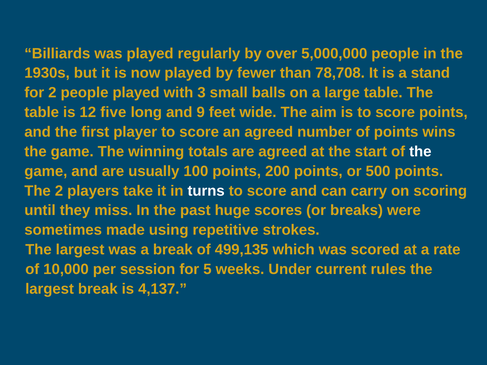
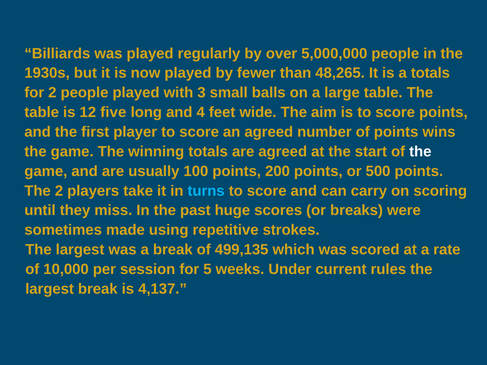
78,708: 78,708 -> 48,265
a stand: stand -> totals
9: 9 -> 4
turns colour: white -> light blue
